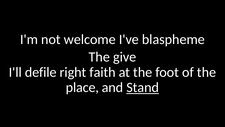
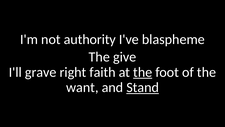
welcome: welcome -> authority
defile: defile -> grave
the at (143, 72) underline: none -> present
place: place -> want
